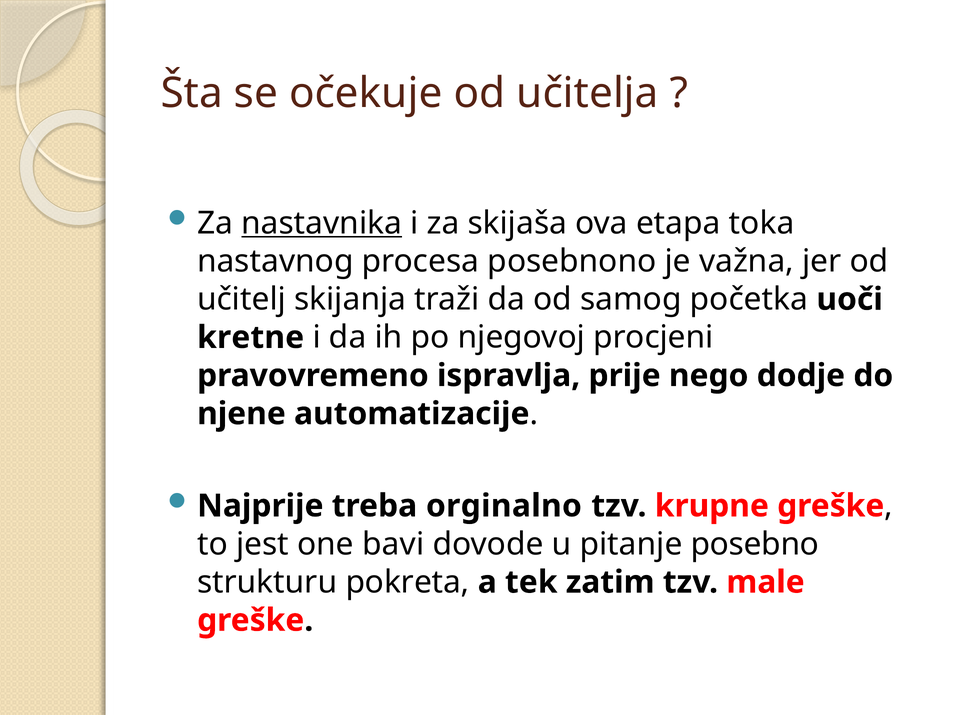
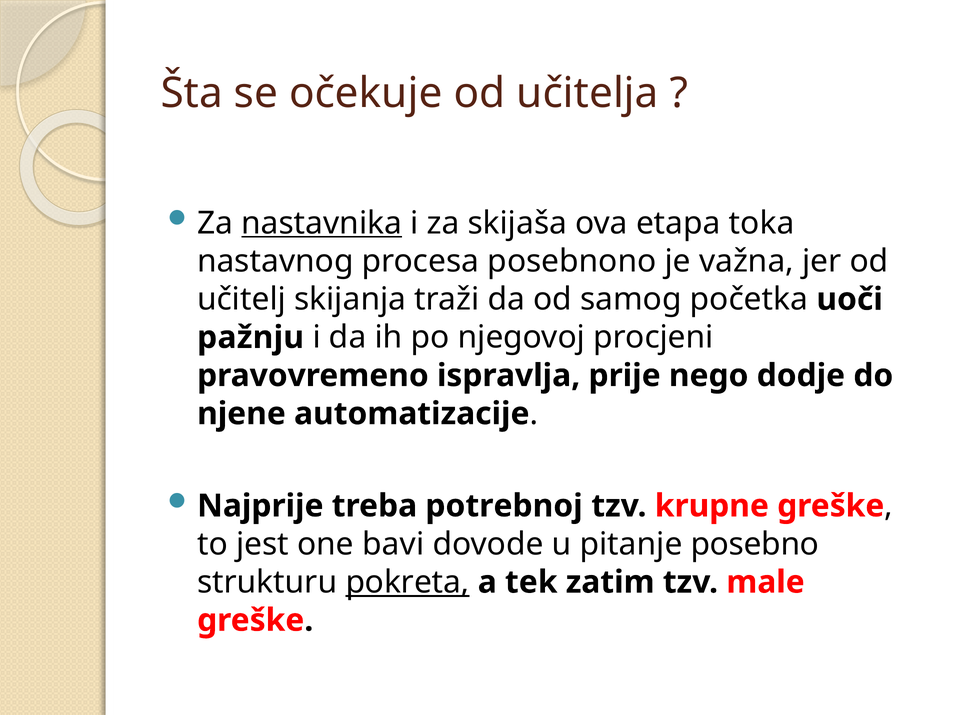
kretne: kretne -> pažnju
orginalno: orginalno -> potrebnoj
pokreta underline: none -> present
